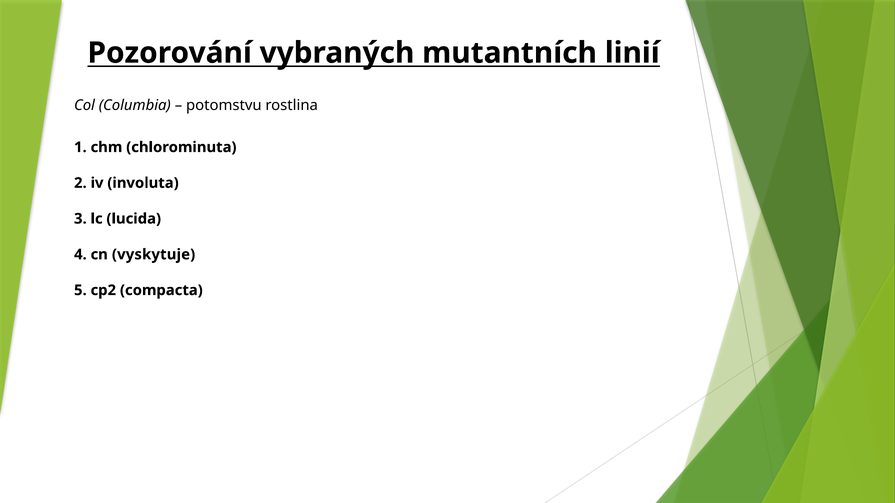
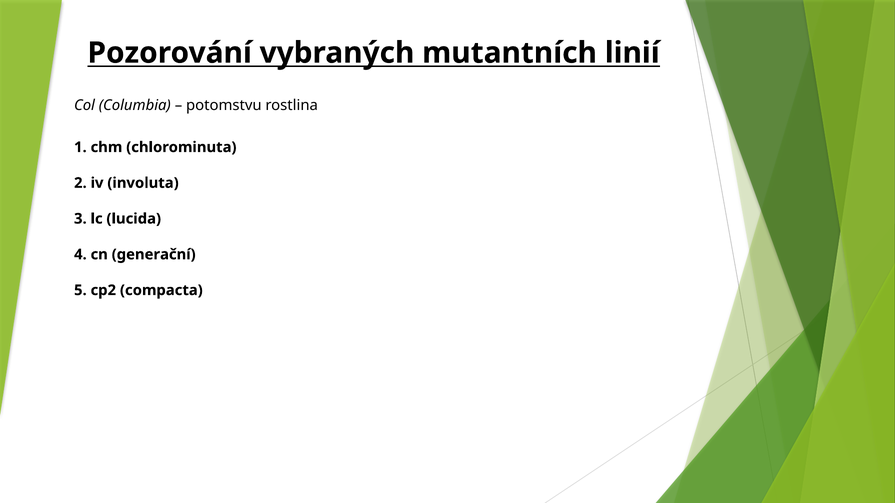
vyskytuje: vyskytuje -> generační
